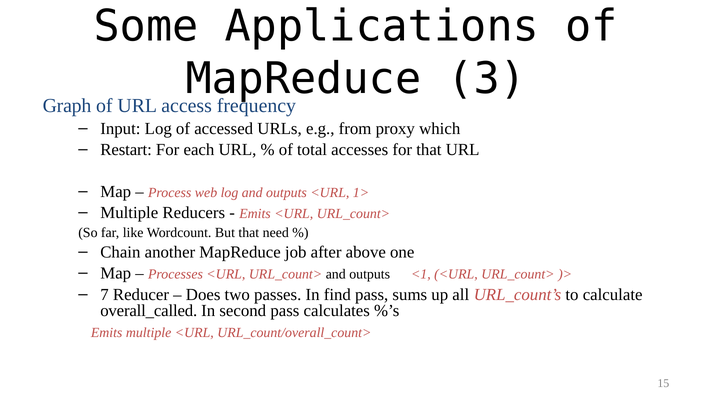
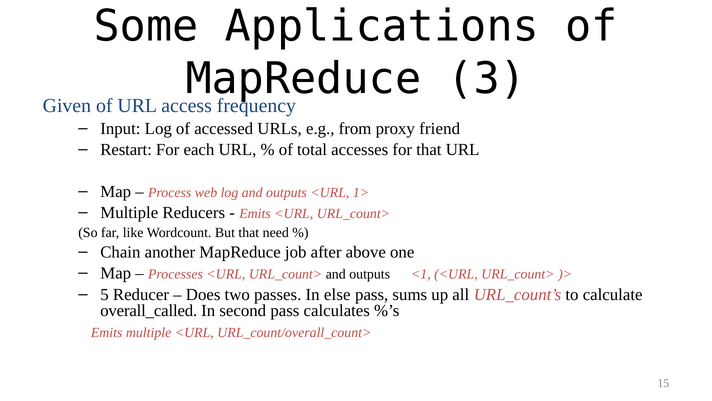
Graph: Graph -> Given
which: which -> friend
7: 7 -> 5
find: find -> else
